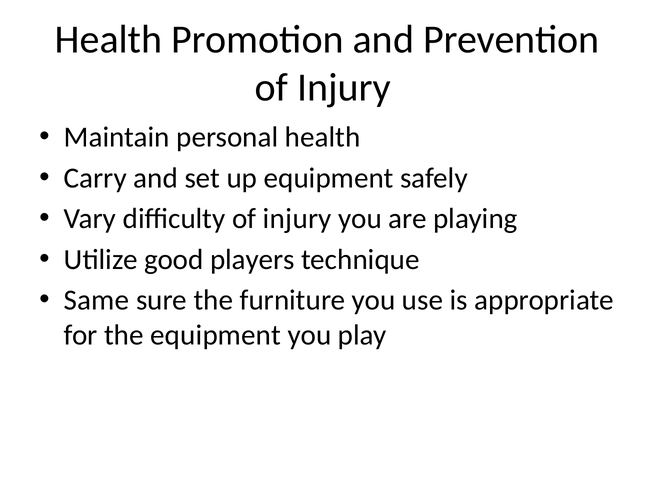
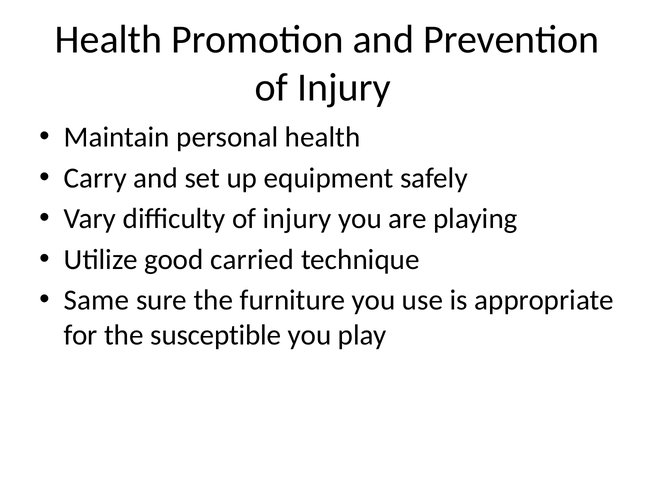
players: players -> carried
the equipment: equipment -> susceptible
